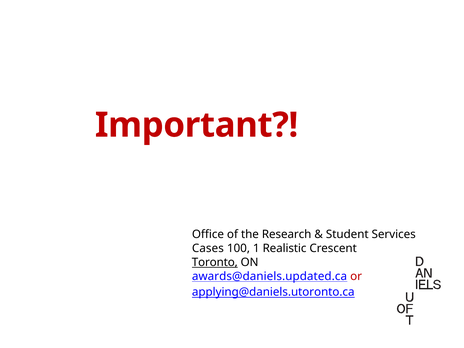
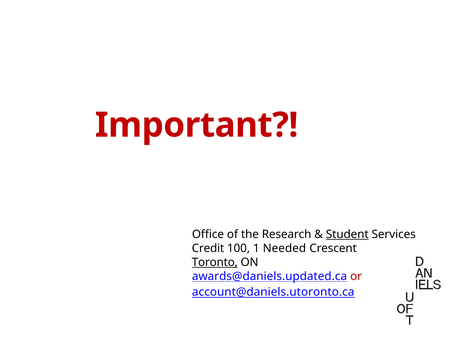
Student underline: none -> present
Cases: Cases -> Credit
Realistic: Realistic -> Needed
applying@daniels.utoronto.ca: applying@daniels.utoronto.ca -> account@daniels.utoronto.ca
